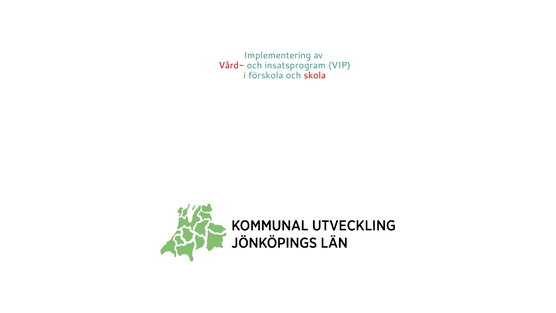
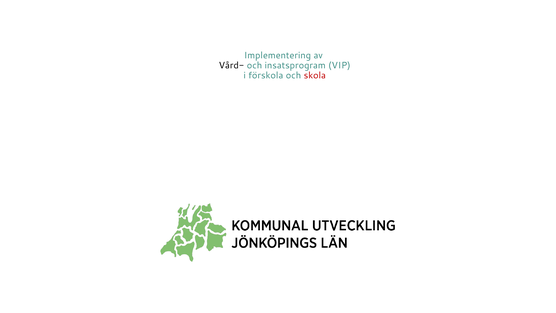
Vård- colour: red -> black
